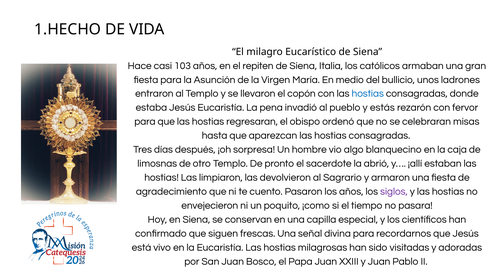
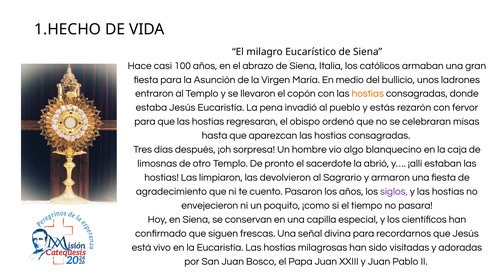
103: 103 -> 100
repiten: repiten -> abrazo
hostias at (368, 94) colour: blue -> orange
